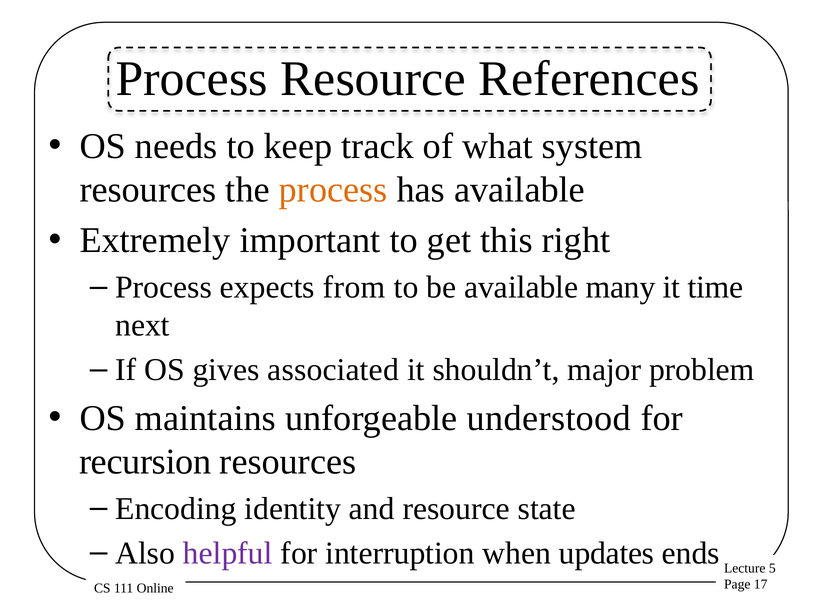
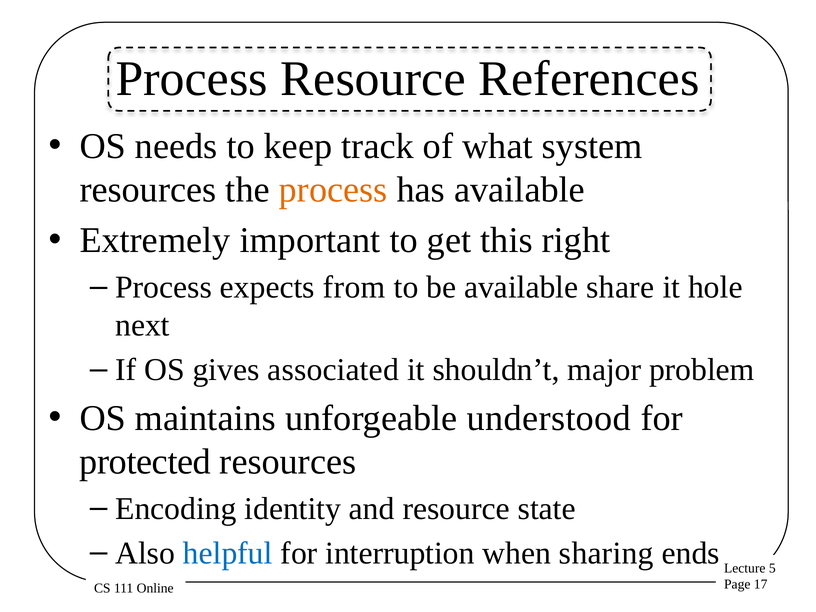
many: many -> share
time: time -> hole
recursion: recursion -> protected
helpful colour: purple -> blue
updates: updates -> sharing
